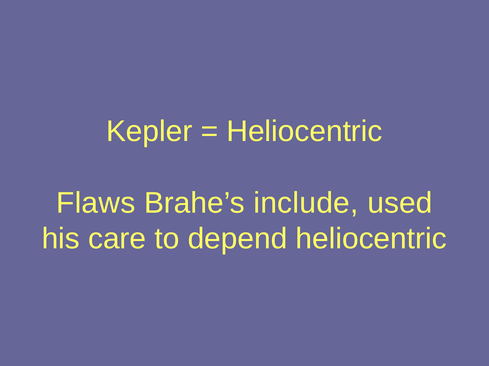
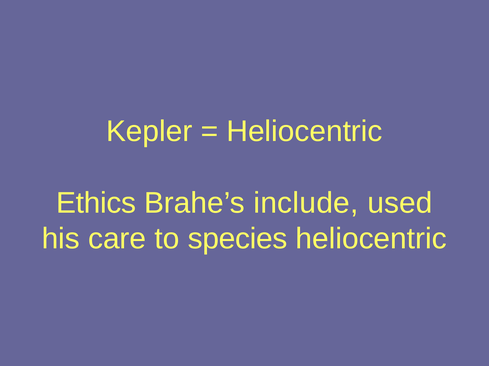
Flaws: Flaws -> Ethics
depend: depend -> species
